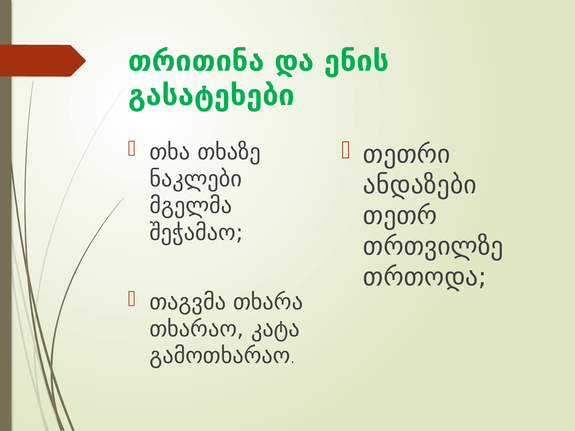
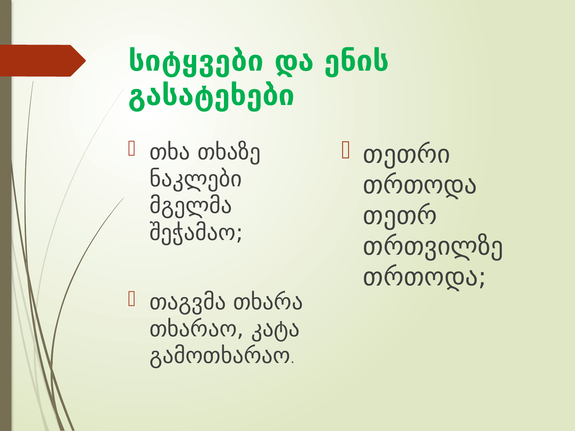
თრითინა: თრითინა -> სიტყვები
ანდაზები at (420, 185): ანდაზები -> თრთოდა
